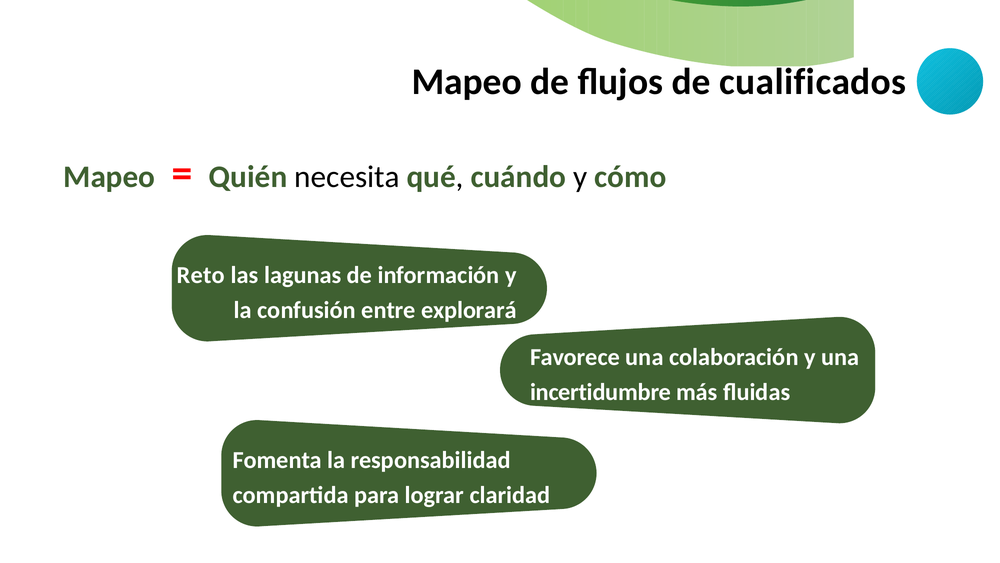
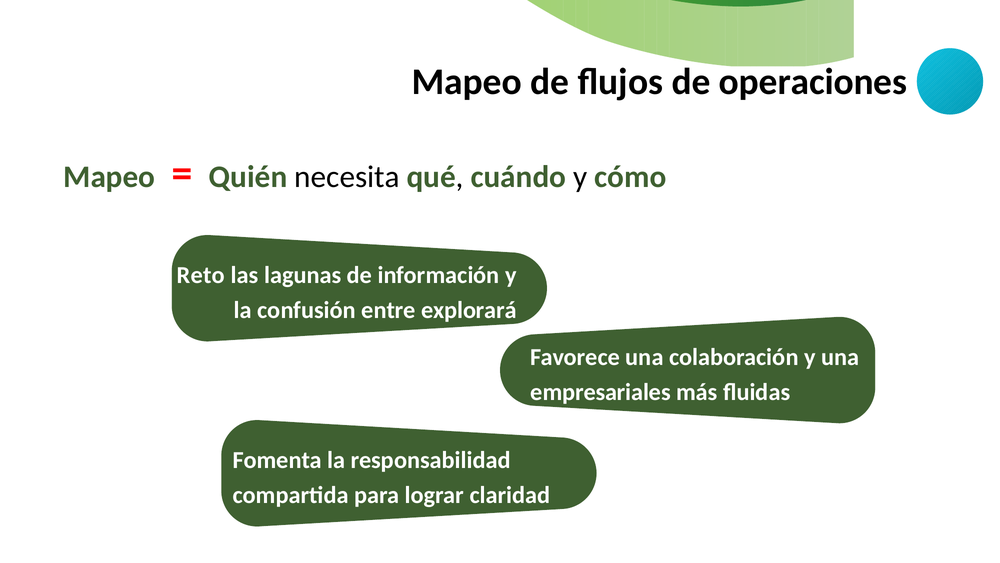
cualificados: cualificados -> operaciones
incertidumbre: incertidumbre -> empresariales
